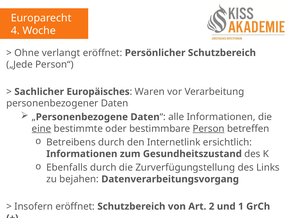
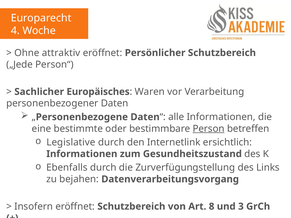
verlangt: verlangt -> attraktiv
eine underline: present -> none
Betreibens: Betreibens -> Legislative
2: 2 -> 8
1: 1 -> 3
